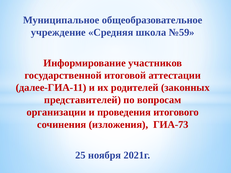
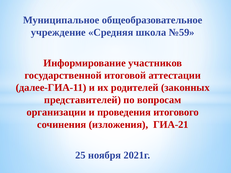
ГИА-73: ГИА-73 -> ГИА-21
